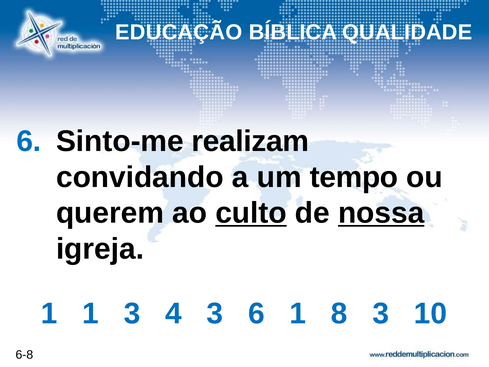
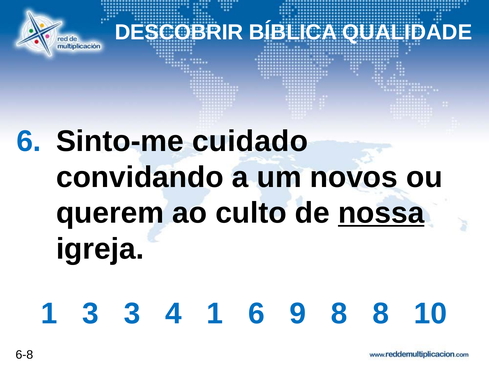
EDUCAÇÃO: EDUCAÇÃO -> DESCOBRIR
realizam: realizam -> cuidado
tempo: tempo -> novos
culto underline: present -> none
1 1: 1 -> 3
4 3: 3 -> 1
6 1: 1 -> 9
8 3: 3 -> 8
